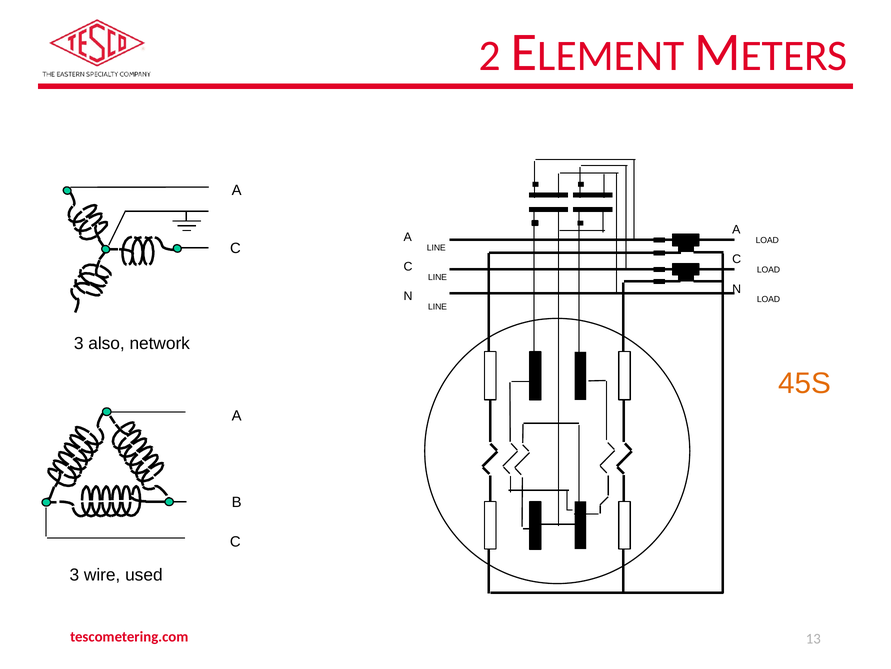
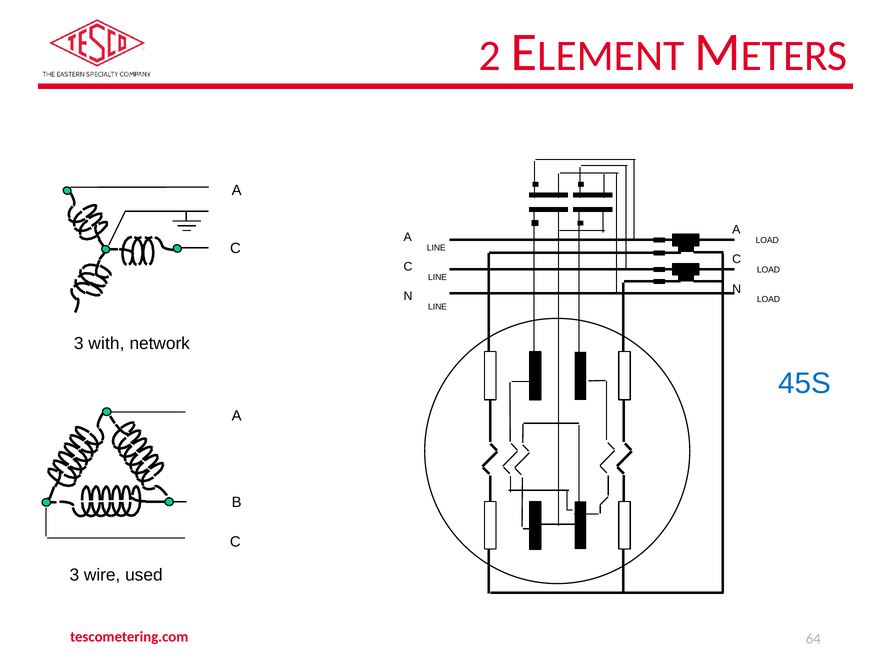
also: also -> with
45S colour: orange -> blue
13: 13 -> 64
